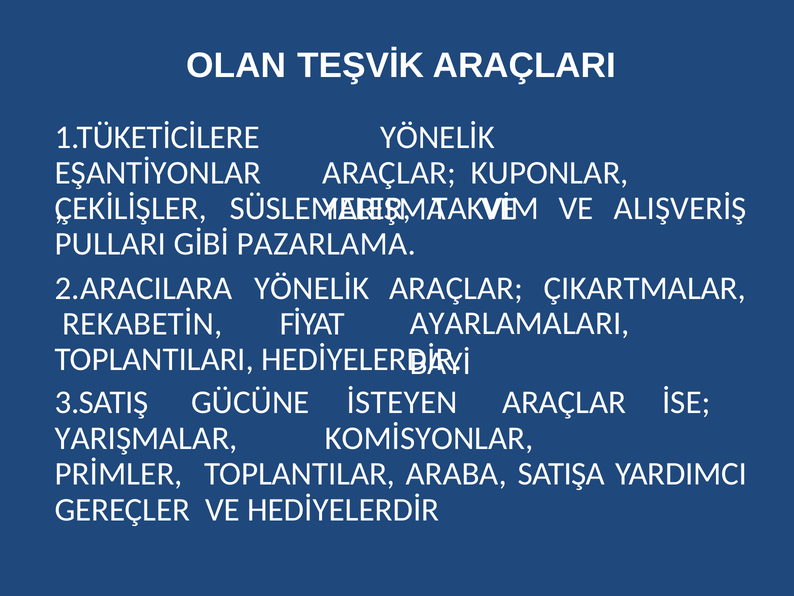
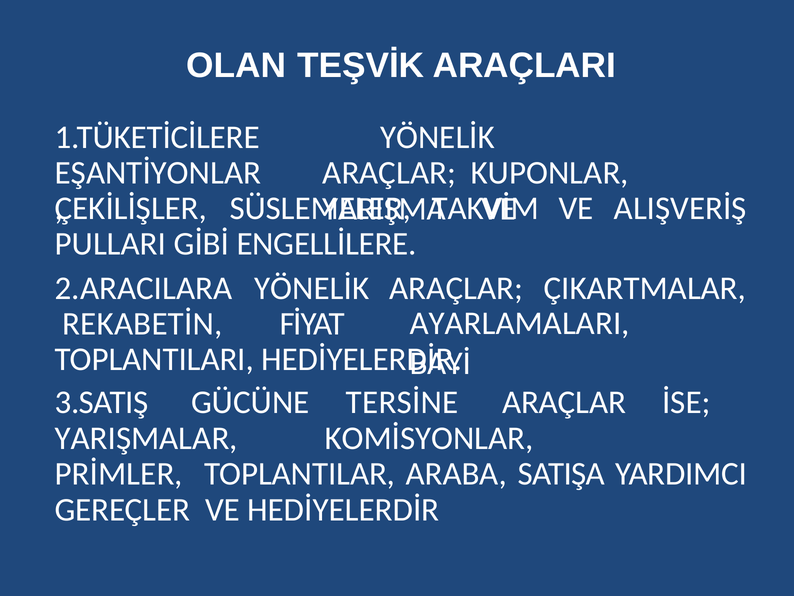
PAZARLAMA: PAZARLAMA -> ENGELLİLERE
İSTEYEN: İSTEYEN -> TERSİNE
